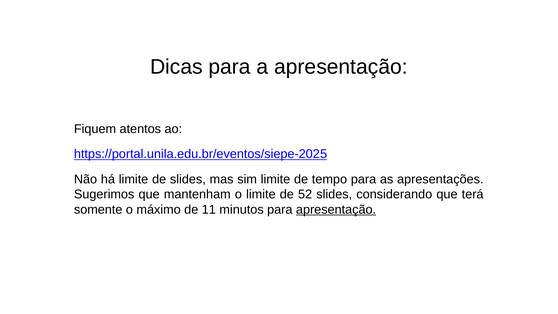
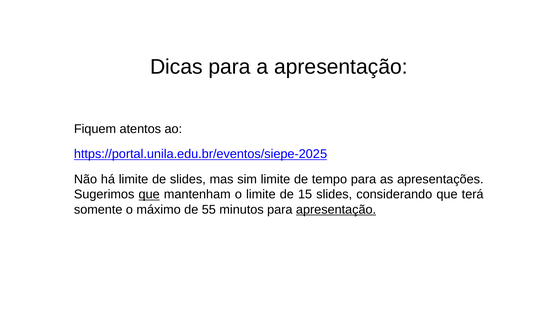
que at (149, 194) underline: none -> present
52: 52 -> 15
11: 11 -> 55
